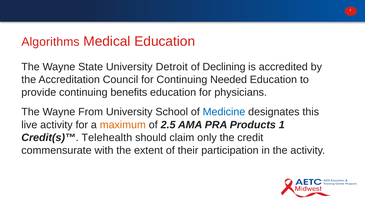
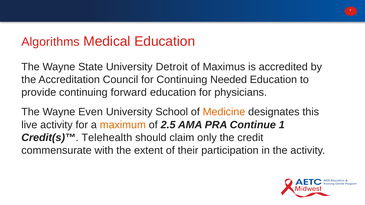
Declining: Declining -> Maximus
benefits: benefits -> forward
From: From -> Even
Medicine colour: blue -> orange
Products: Products -> Continue
